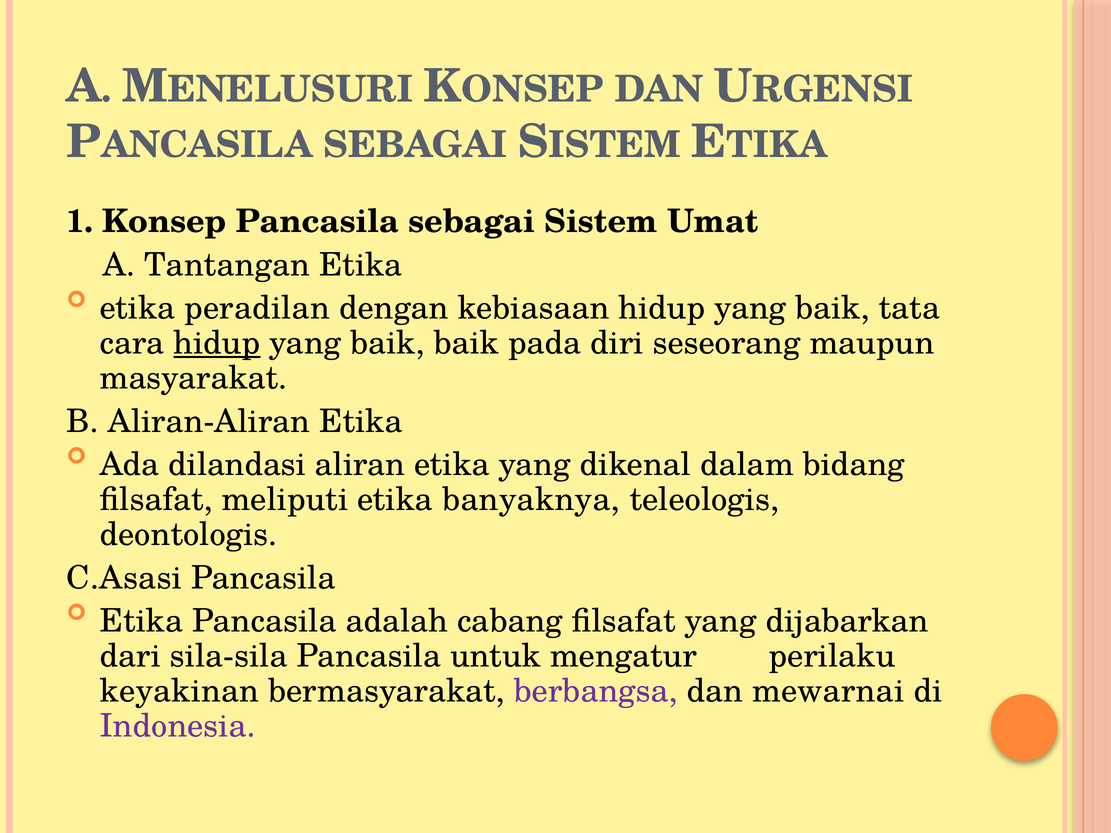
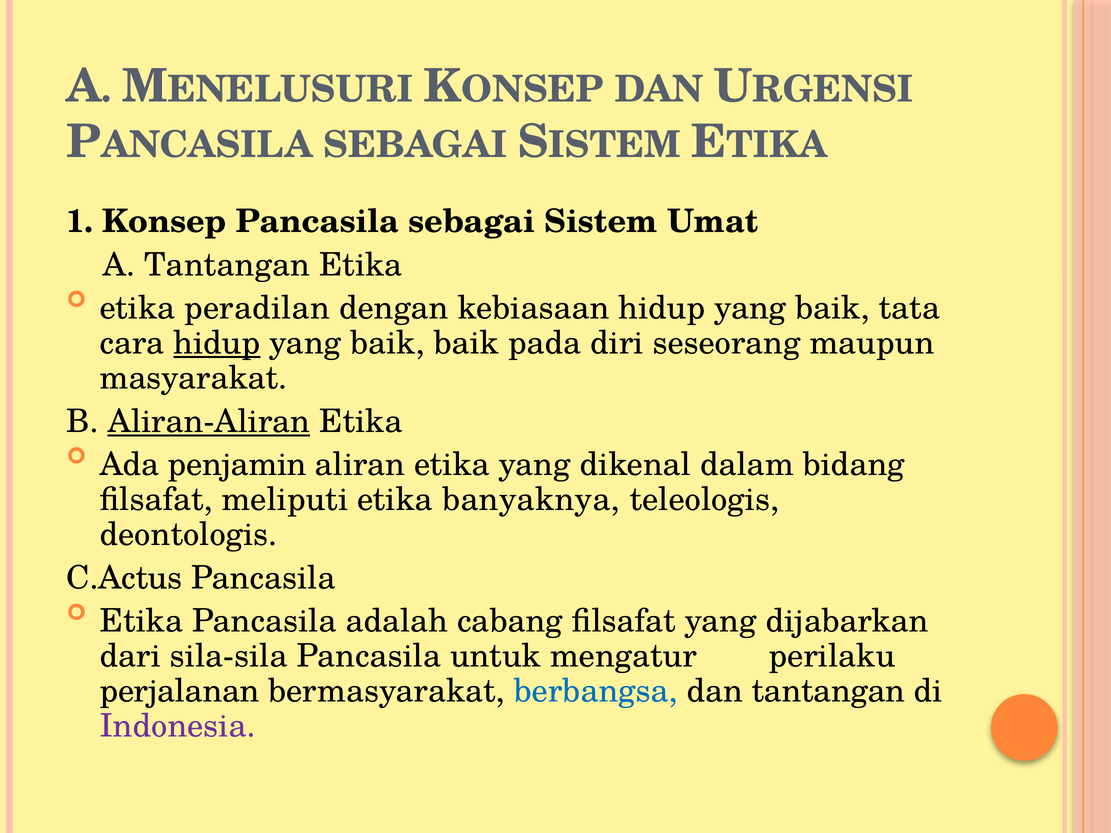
Aliran-Aliran underline: none -> present
dilandasi: dilandasi -> penjamin
C.Asasi: C.Asasi -> C.Actus
keyakinan: keyakinan -> perjalanan
berbangsa colour: purple -> blue
dan mewarnai: mewarnai -> tantangan
